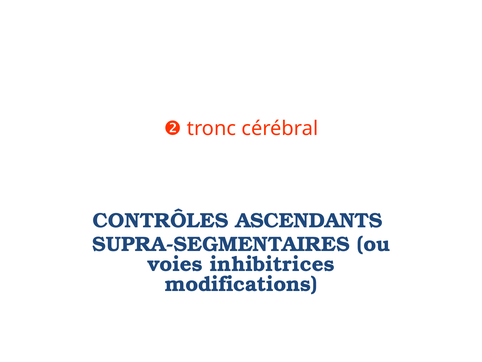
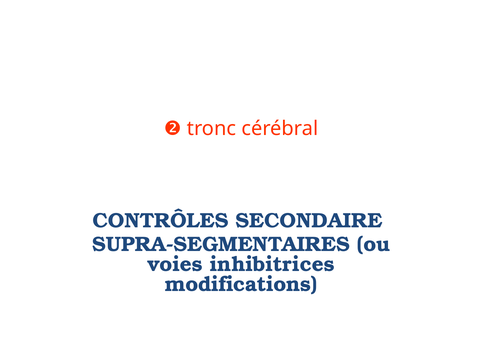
ASCENDANTS: ASCENDANTS -> SECONDAIRE
